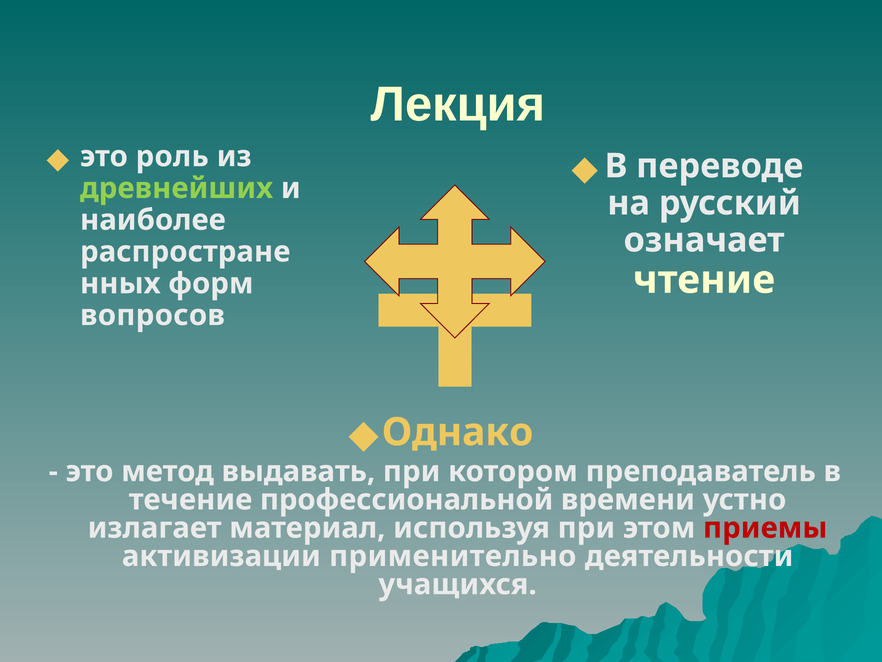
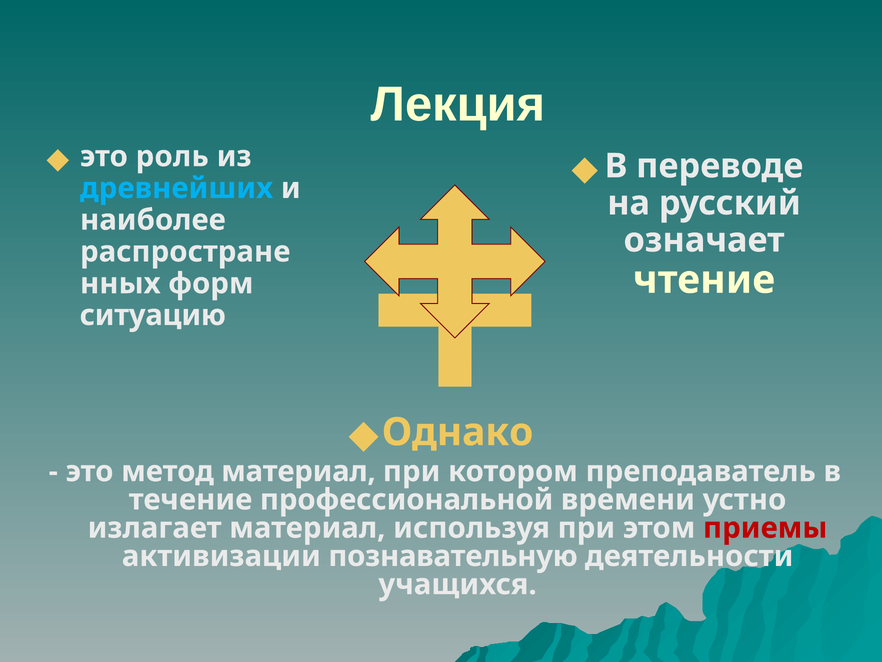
древнейших colour: light green -> light blue
вопросов: вопросов -> ситуацию
метод выдавать: выдавать -> материал
применительно: применительно -> познавательную
